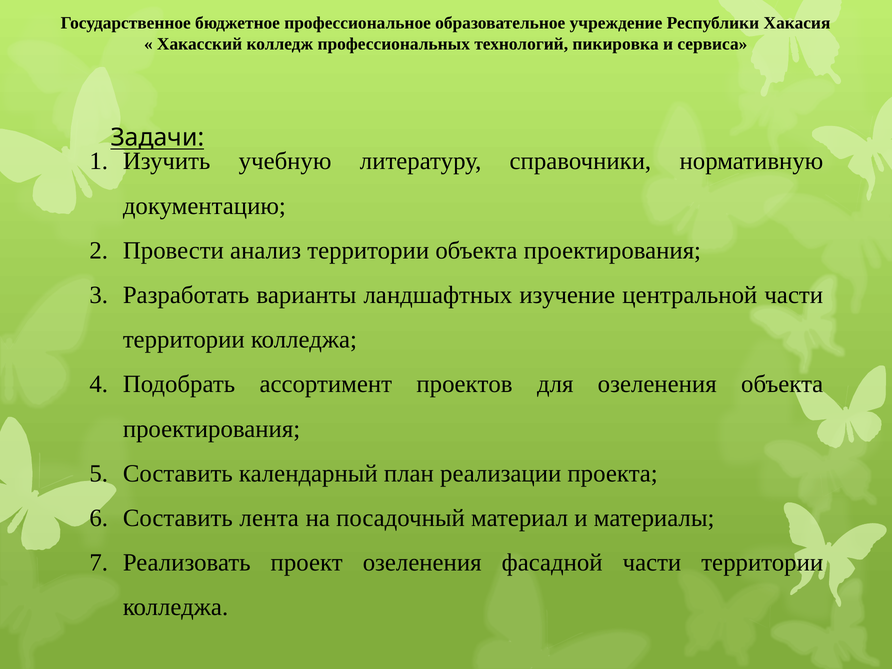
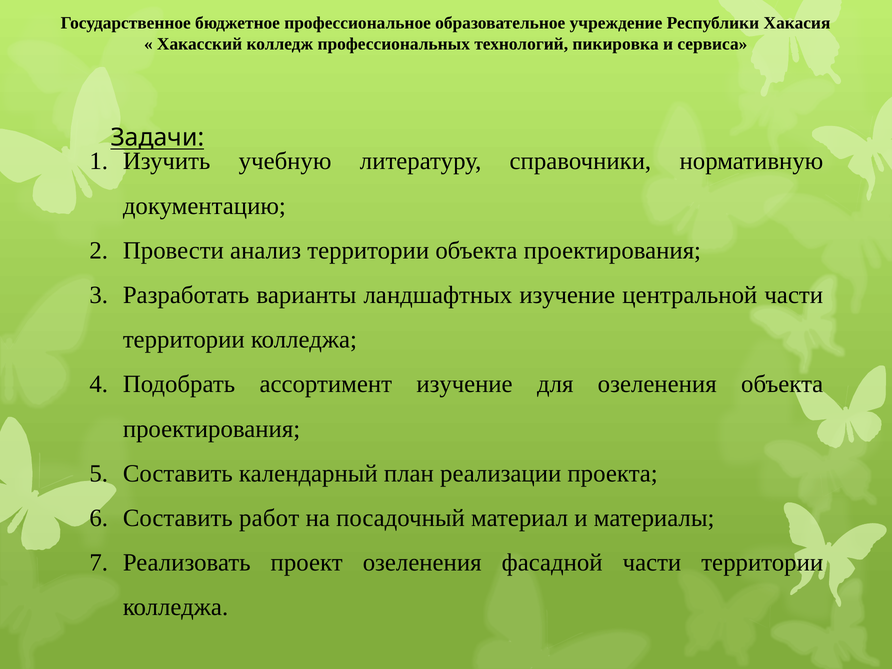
ассортимент проектов: проектов -> изучение
лента: лента -> работ
